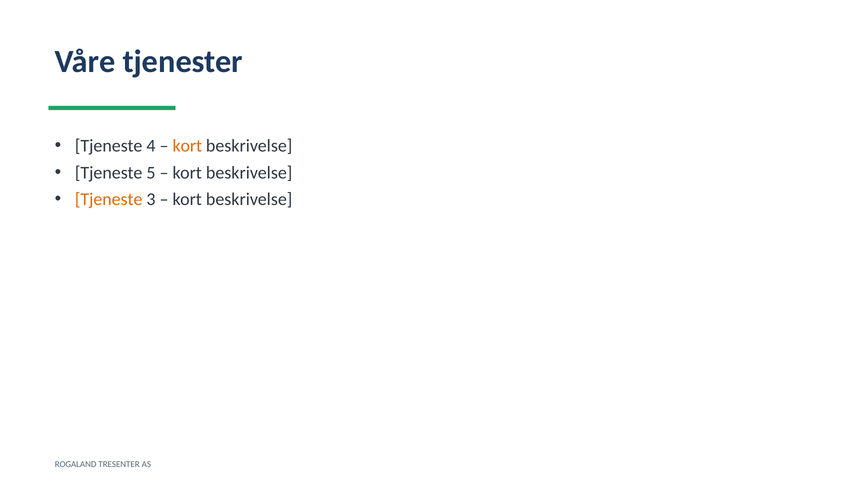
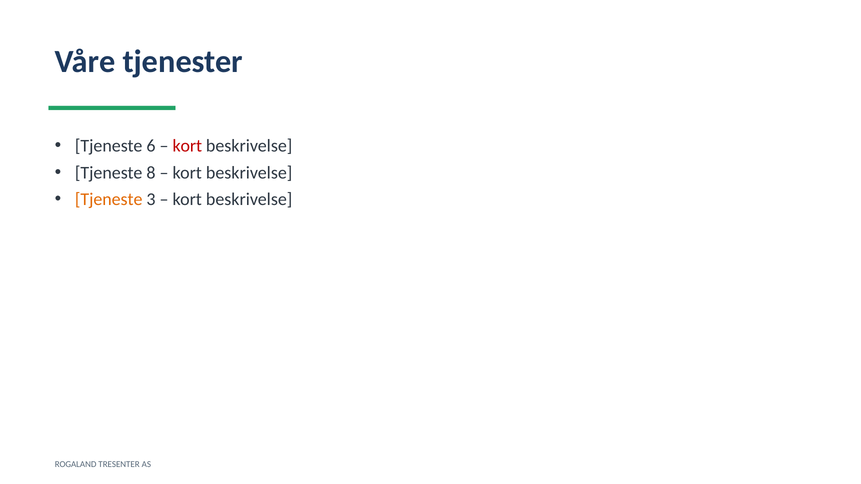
4: 4 -> 6
kort at (187, 146) colour: orange -> red
5: 5 -> 8
